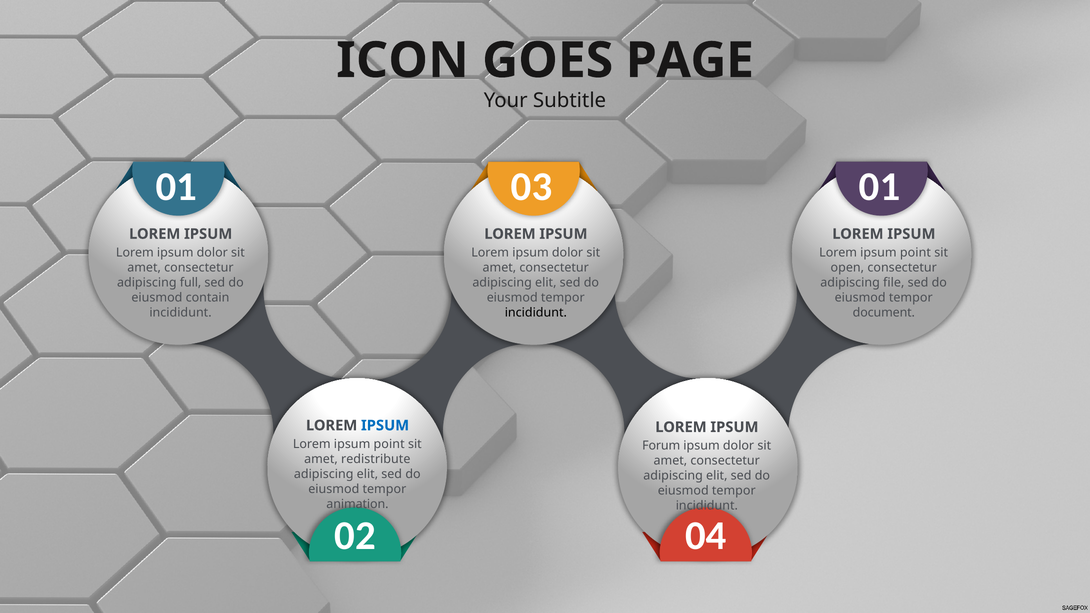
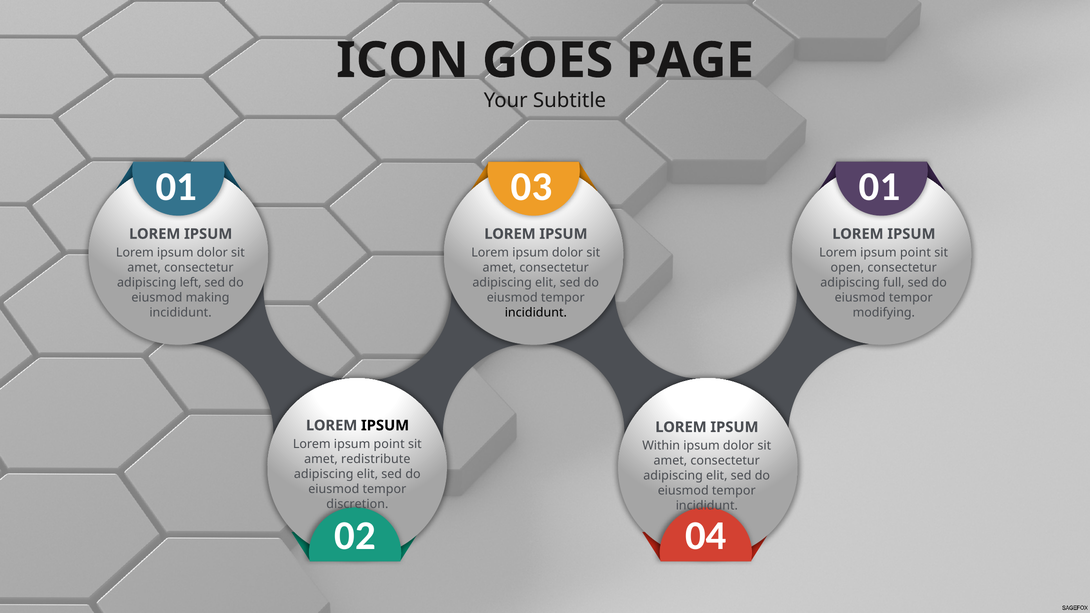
full: full -> left
file: file -> full
contain: contain -> making
document: document -> modifying
IPSUM at (385, 426) colour: blue -> black
Forum: Forum -> Within
animation: animation -> discretion
